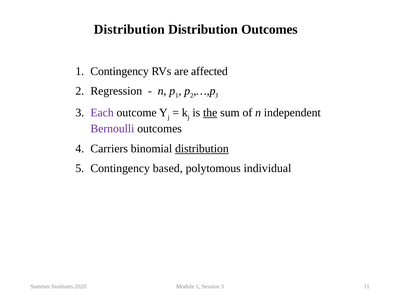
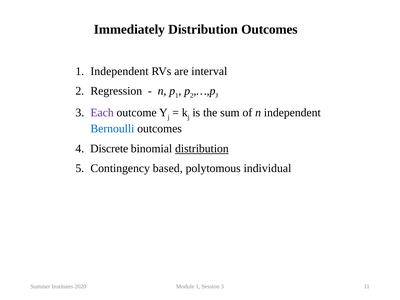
Distribution at (129, 30): Distribution -> Immediately
1 Contingency: Contingency -> Independent
affected: affected -> interval
the underline: present -> none
Bernoulli colour: purple -> blue
Carriers: Carriers -> Discrete
